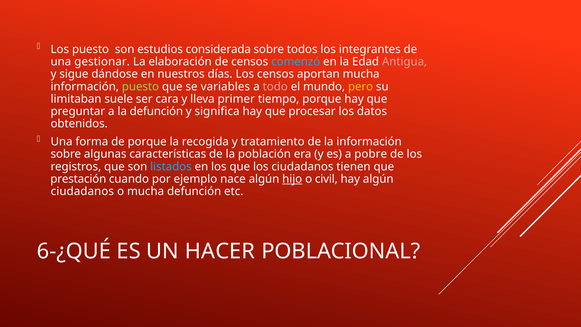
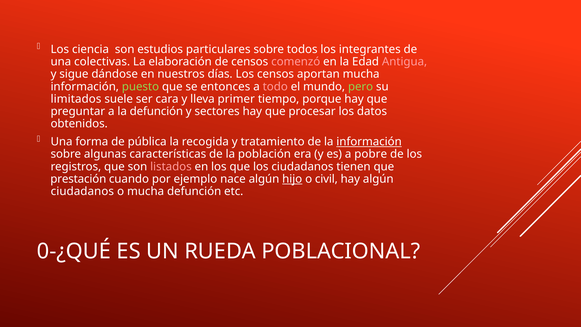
Los puesto: puesto -> ciencia
considerada: considerada -> particulares
gestionar: gestionar -> colectivas
comenzó colour: light blue -> pink
variables: variables -> entonces
pero colour: yellow -> light green
limitaban: limitaban -> limitados
significa: significa -> sectores
de porque: porque -> pública
información at (369, 142) underline: none -> present
listados colour: light blue -> pink
6-¿QUÉ: 6-¿QUÉ -> 0-¿QUÉ
HACER: HACER -> RUEDA
